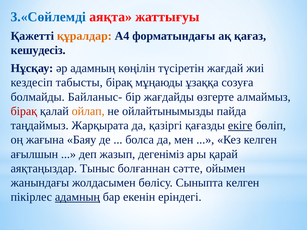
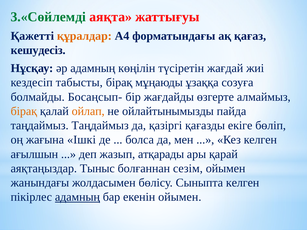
3.«Сөйлемді colour: blue -> green
Байланыс-: Байланыс- -> Босаңсып-
бірақ at (24, 111) colour: red -> orange
таңдаймыз Жарқырата: Жарқырата -> Таңдаймыз
екіге underline: present -> none
Баяу: Баяу -> Ішкі
дегеніміз: дегеніміз -> атқарады
сәтте: сәтте -> сезім
екенін еріндегі: еріндегі -> ойымен
